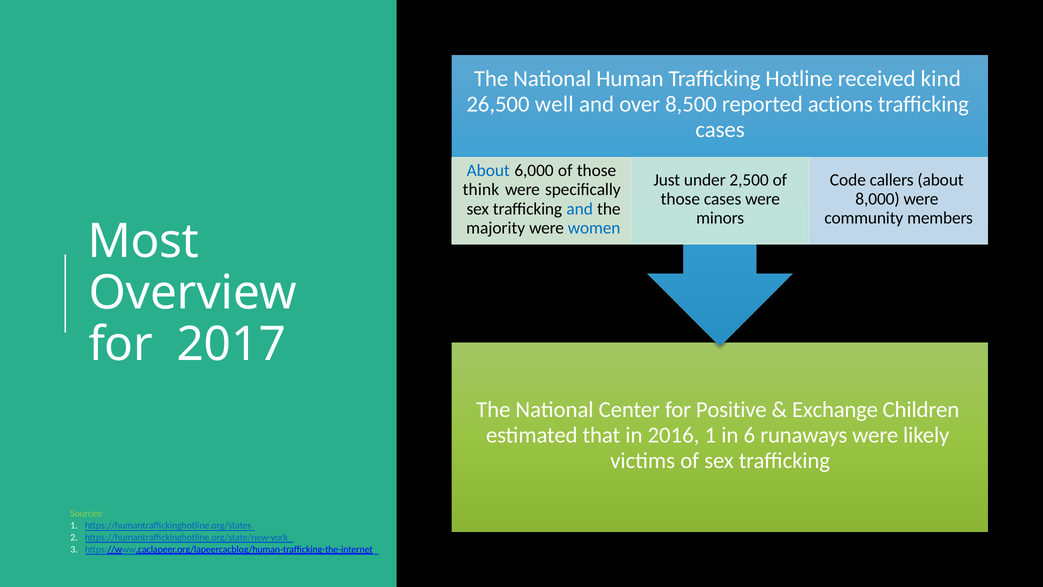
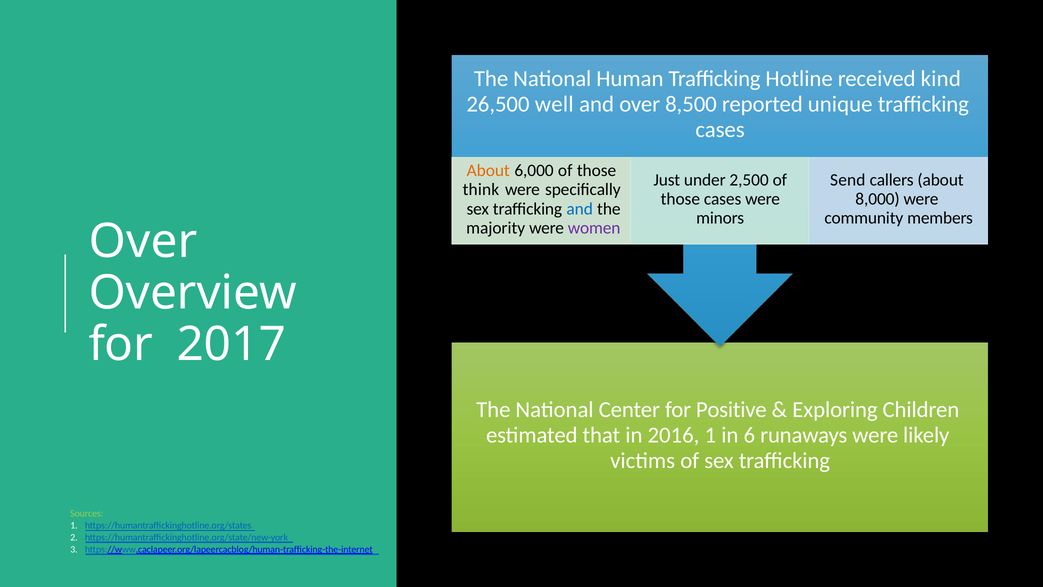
actions: actions -> unique
About at (488, 170) colour: blue -> orange
Code: Code -> Send
women colour: blue -> purple
Most at (143, 241): Most -> Over
Exchange: Exchange -> Exploring
